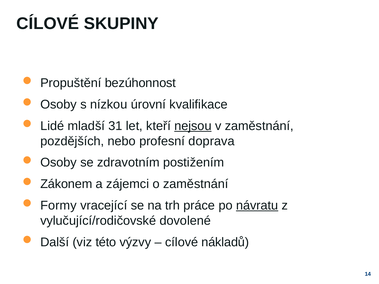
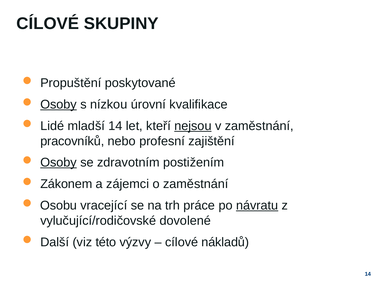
bezúhonnost: bezúhonnost -> poskytované
Osoby at (59, 105) underline: none -> present
mladší 31: 31 -> 14
pozdějších: pozdějších -> pracovníků
doprava: doprava -> zajištění
Osoby at (59, 163) underline: none -> present
Formy: Formy -> Osobu
